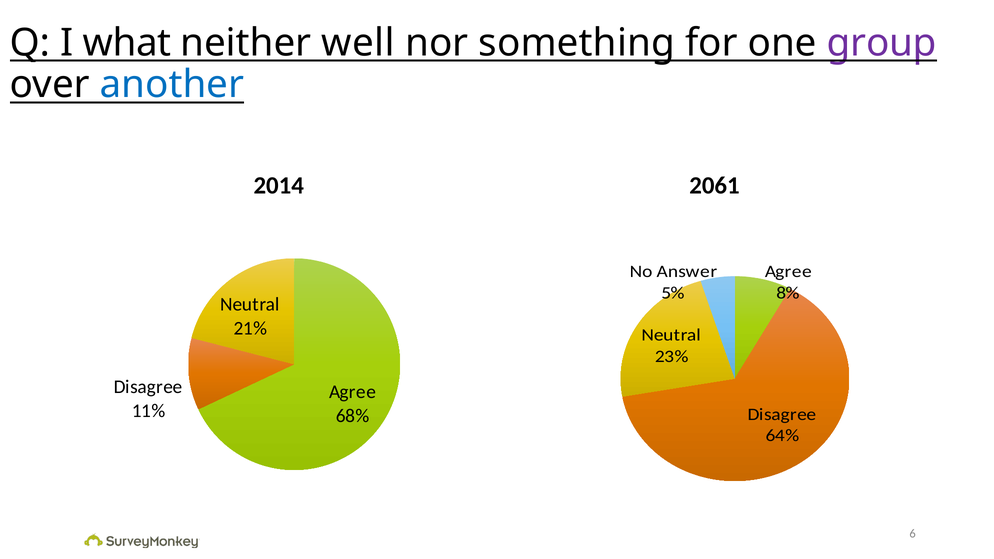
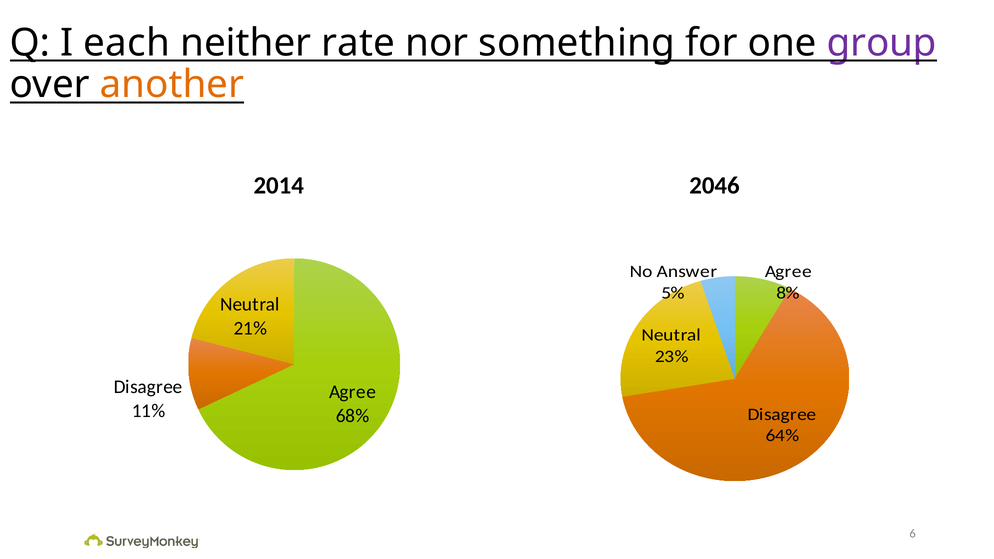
what: what -> each
well: well -> rate
another colour: blue -> orange
2061: 2061 -> 2046
